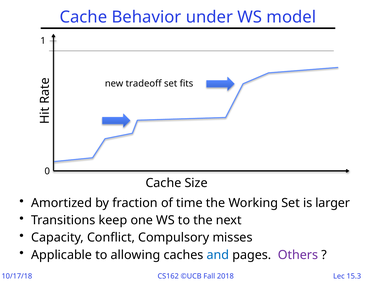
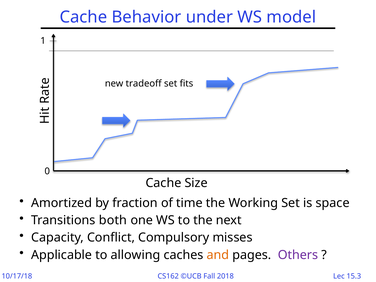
larger: larger -> space
keep: keep -> both
and colour: blue -> orange
